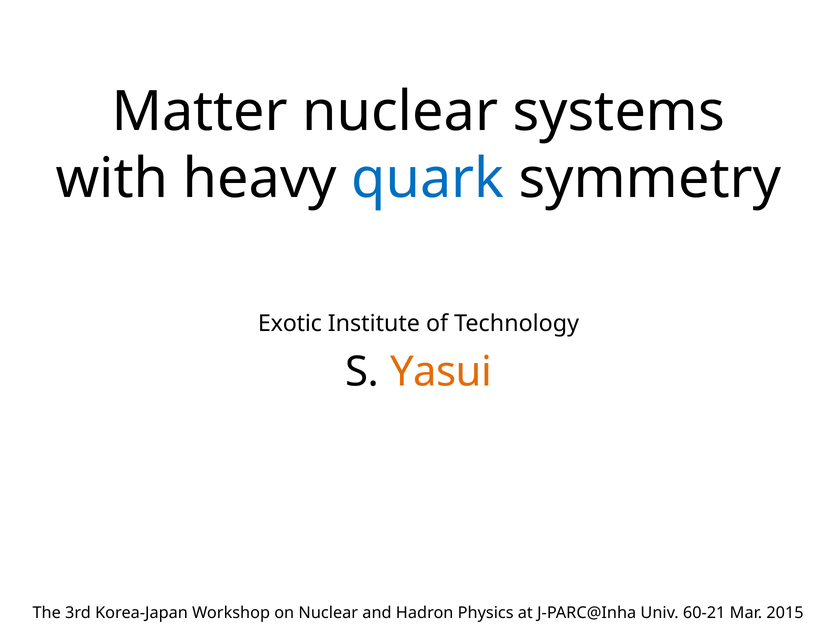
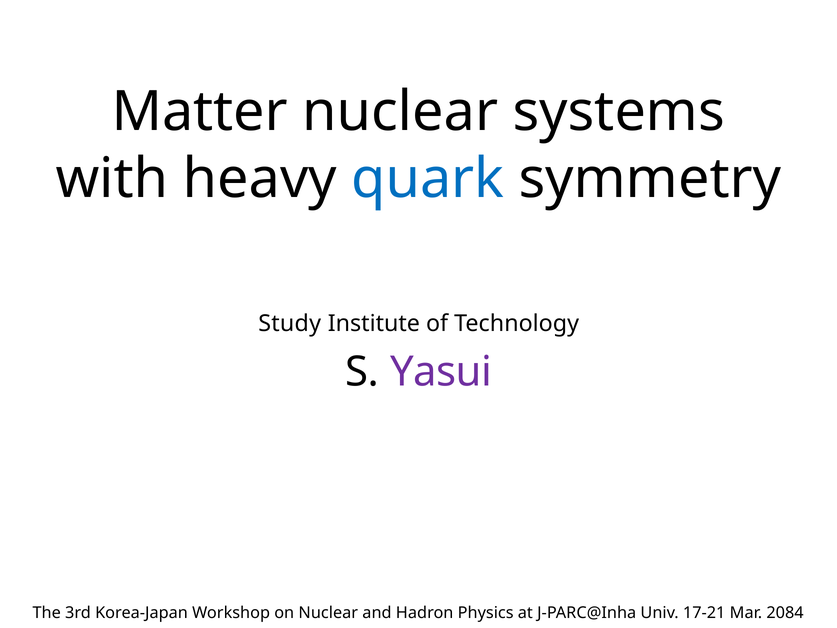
Exotic: Exotic -> Study
Yasui colour: orange -> purple
60-21: 60-21 -> 17-21
2015: 2015 -> 2084
